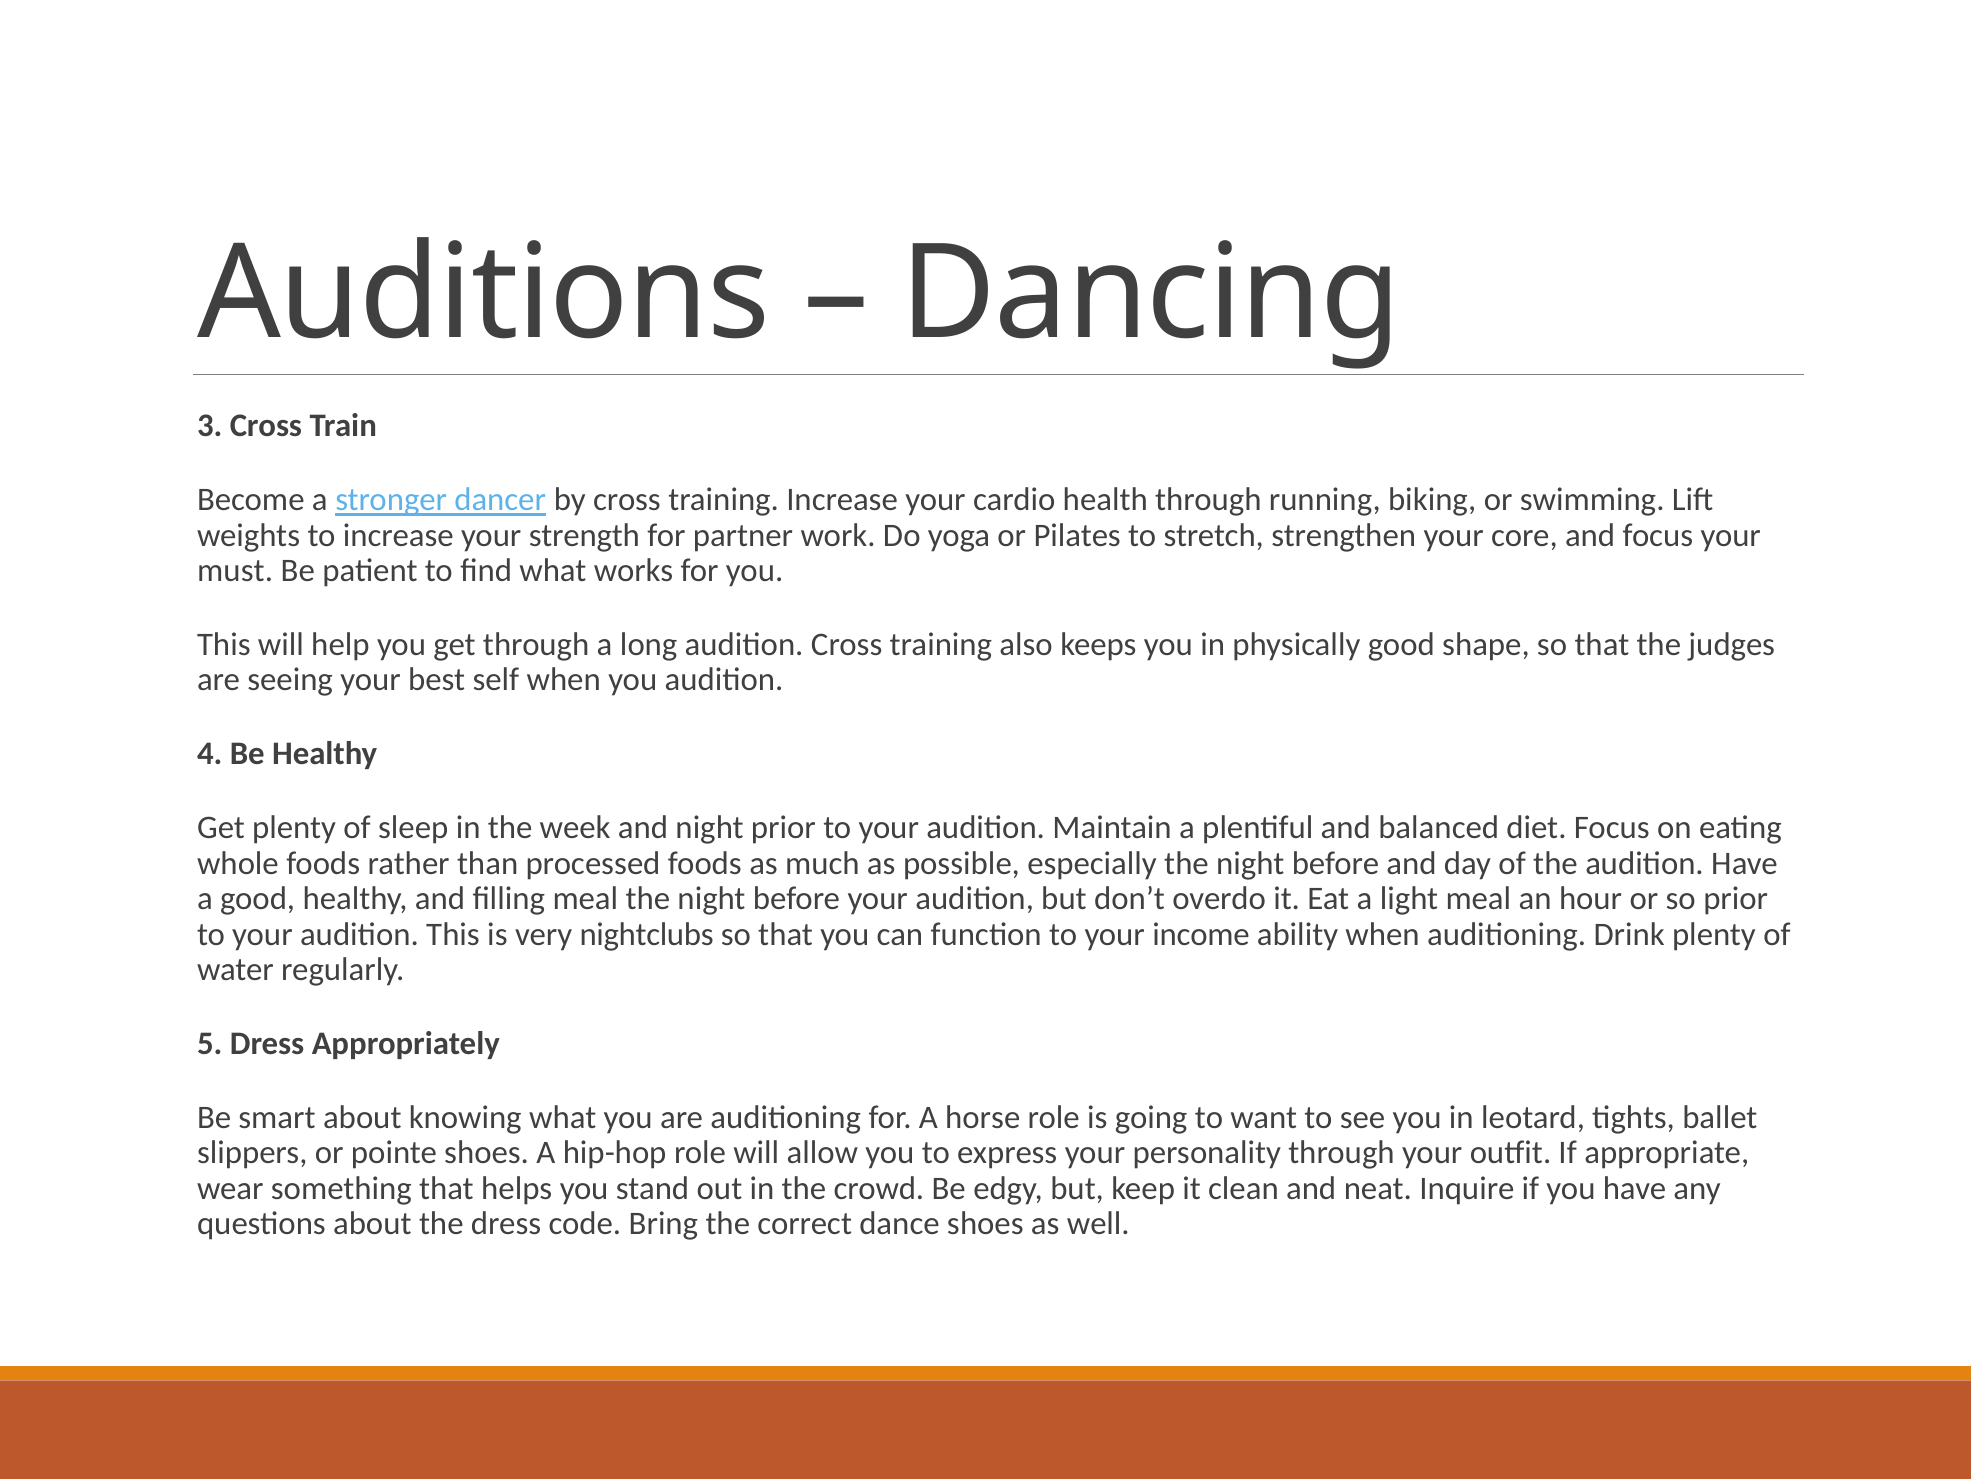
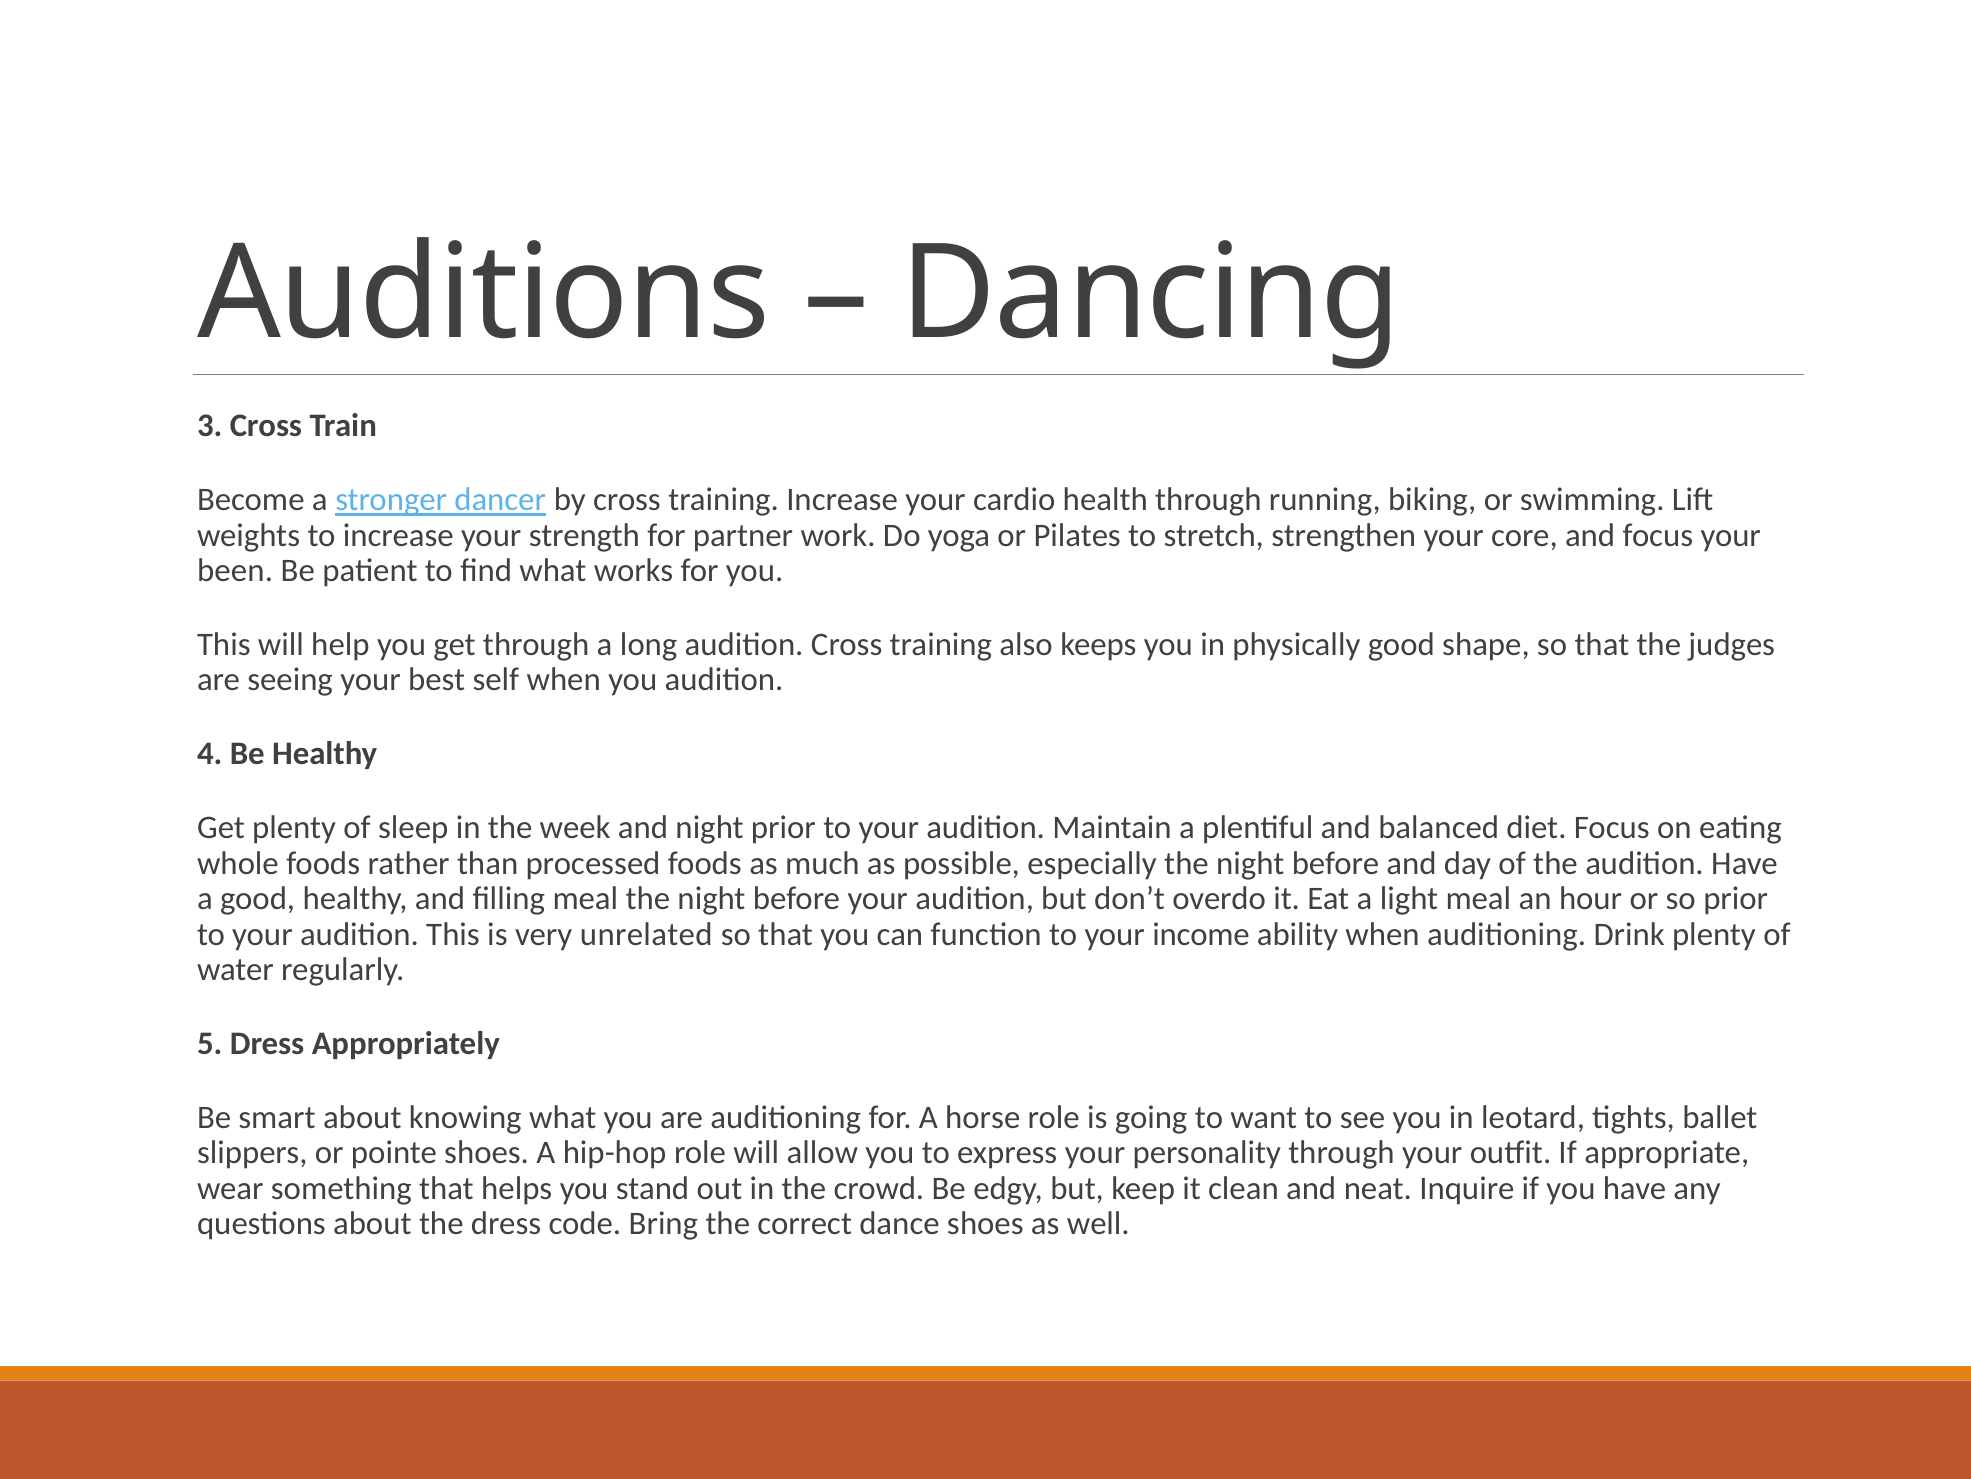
must: must -> been
nightclubs: nightclubs -> unrelated
